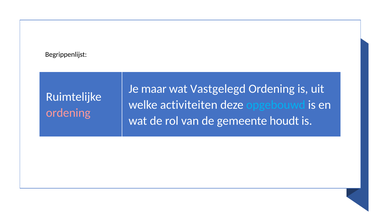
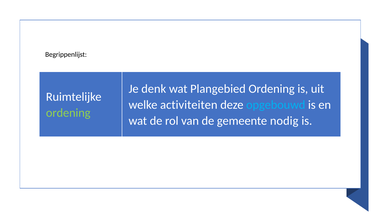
maar: maar -> denk
Vastgelegd: Vastgelegd -> Plangebied
ordening at (68, 113) colour: pink -> light green
houdt: houdt -> nodig
